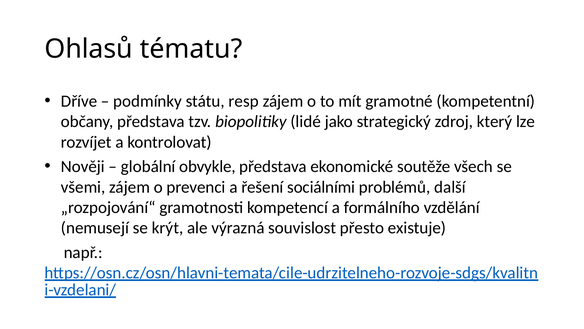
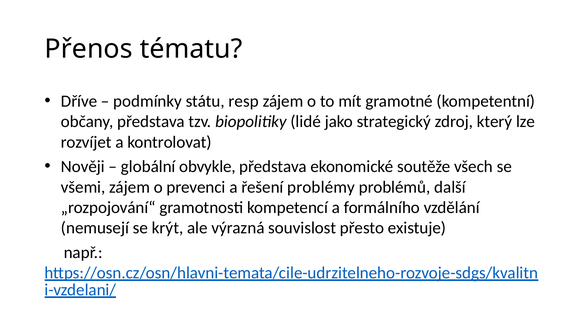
Ohlasů: Ohlasů -> Přenos
sociálními: sociálními -> problémy
